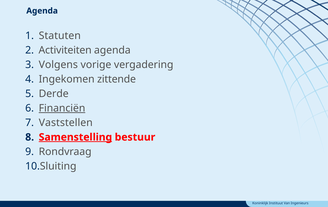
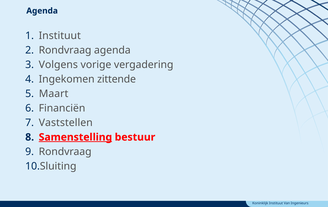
Statuten at (60, 36): Statuten -> Instituut
Activiteiten at (65, 50): Activiteiten -> Rondvraag
Derde: Derde -> Maart
Financiën underline: present -> none
